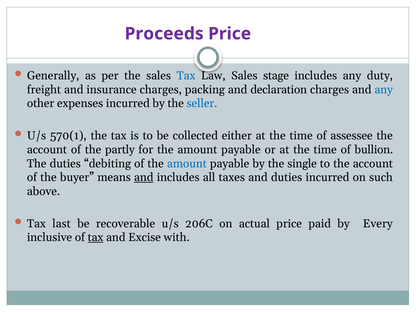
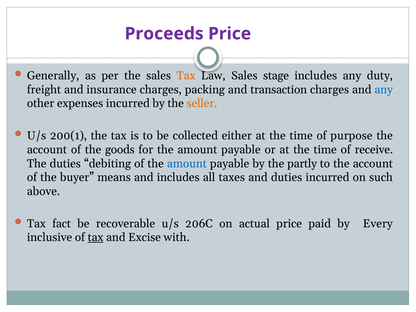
Tax at (186, 76) colour: blue -> orange
declaration: declaration -> transaction
seller colour: blue -> orange
570(1: 570(1 -> 200(1
assessee: assessee -> purpose
partly: partly -> goods
bullion: bullion -> receive
single: single -> partly
and at (144, 177) underline: present -> none
last: last -> fact
